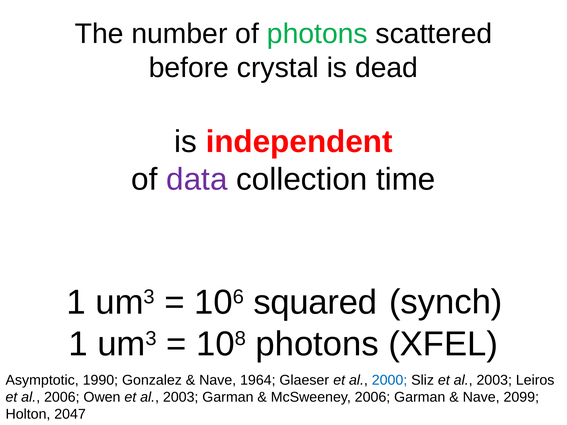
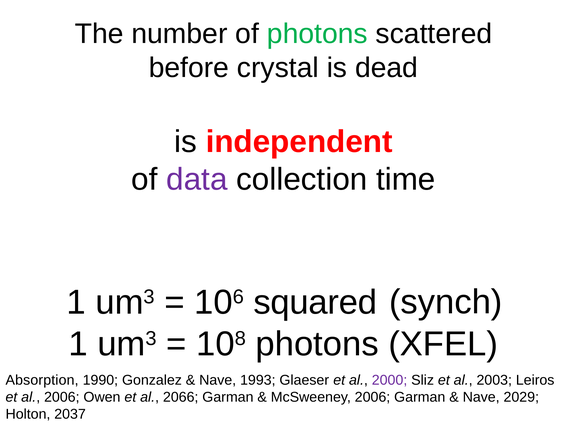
Asymptotic: Asymptotic -> Absorption
1964: 1964 -> 1993
2000 colour: blue -> purple
Owen et al 2003: 2003 -> 2066
2099: 2099 -> 2029
2047: 2047 -> 2037
